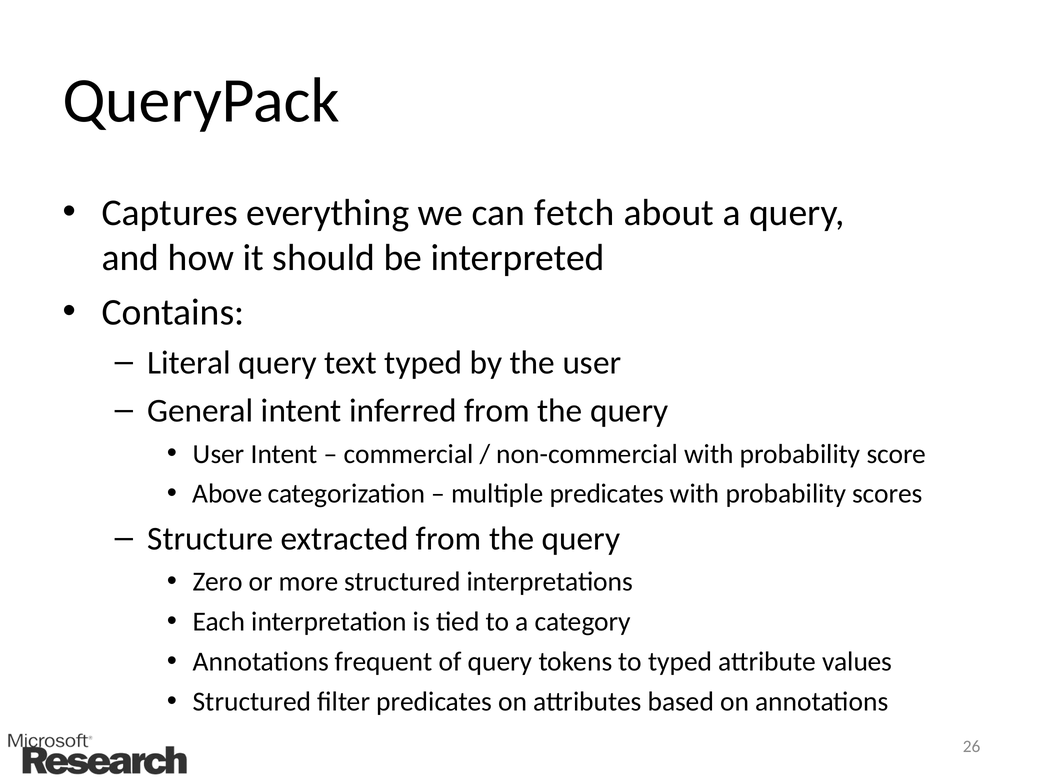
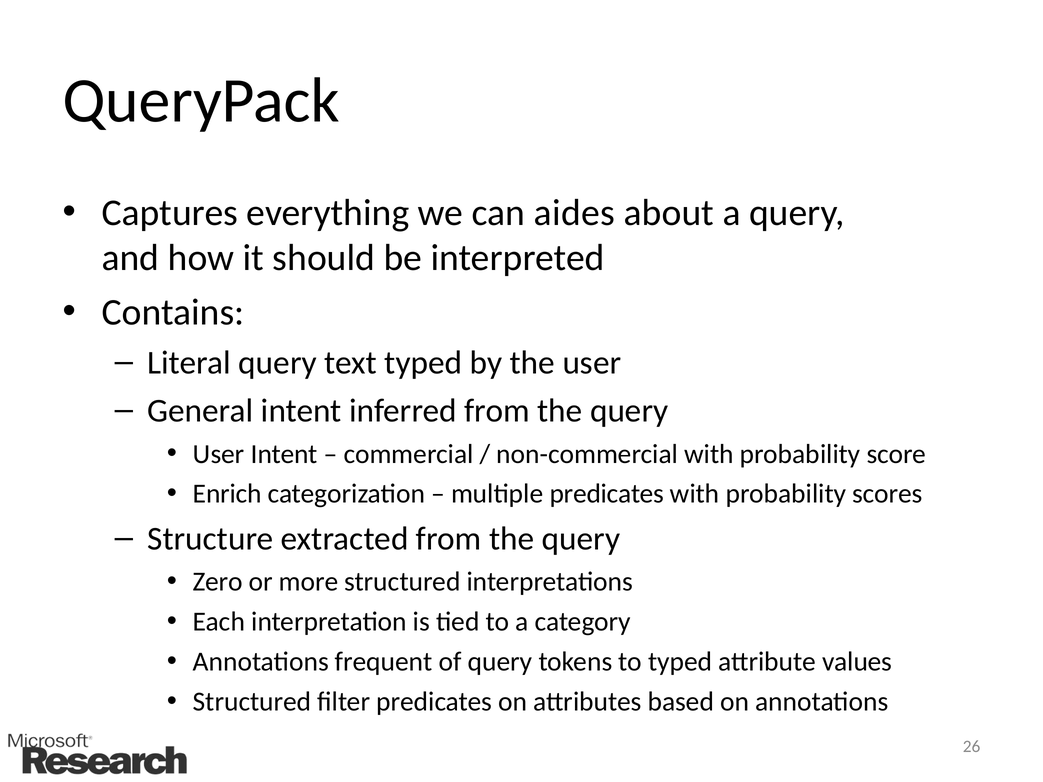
fetch: fetch -> aides
Above: Above -> Enrich
